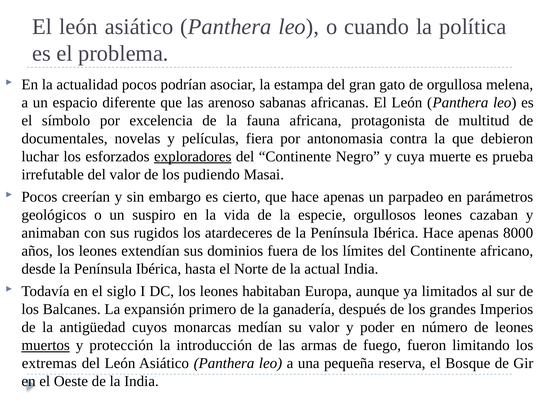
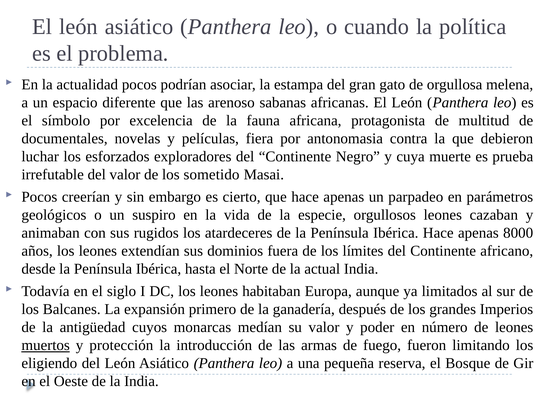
exploradores underline: present -> none
pudiendo: pudiendo -> sometido
extremas: extremas -> eligiendo
